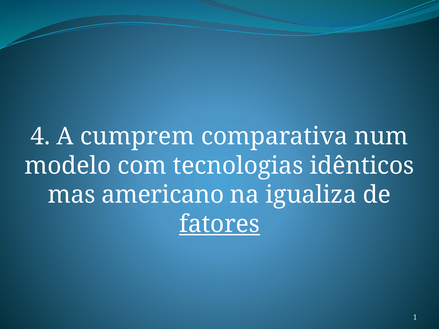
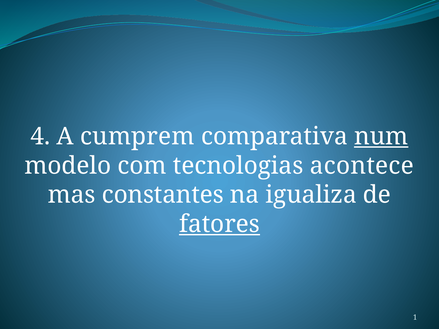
num underline: none -> present
idênticos: idênticos -> acontece
americano: americano -> constantes
